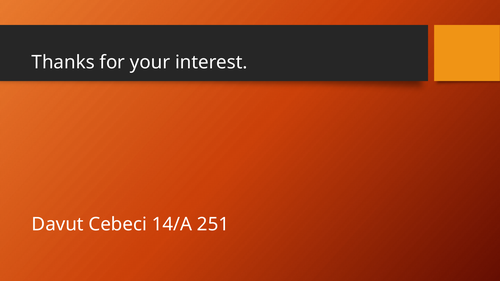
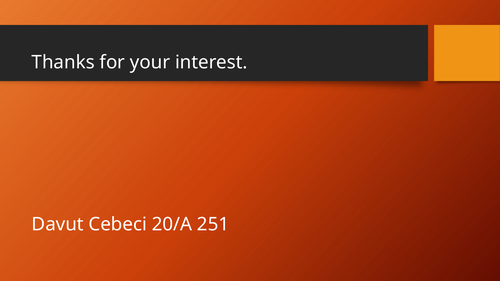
14/A: 14/A -> 20/A
